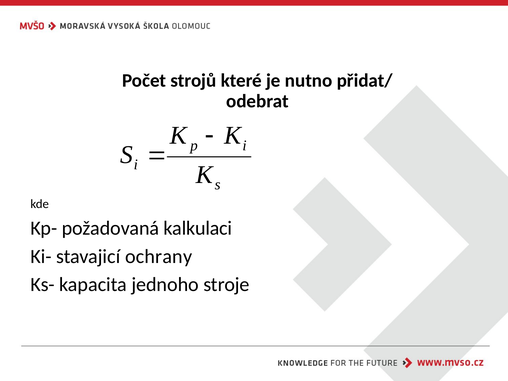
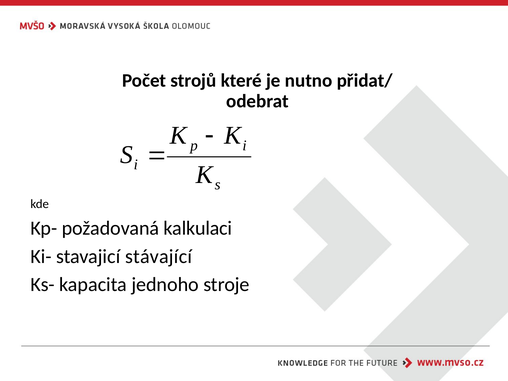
ochrany: ochrany -> stávající
